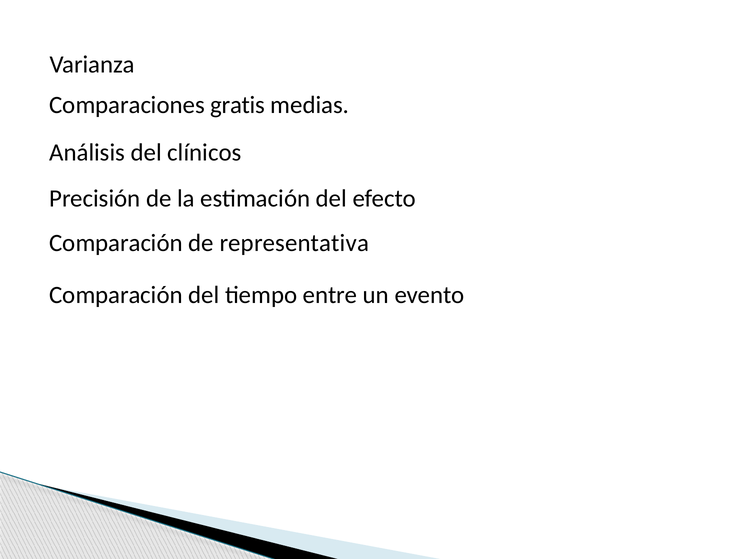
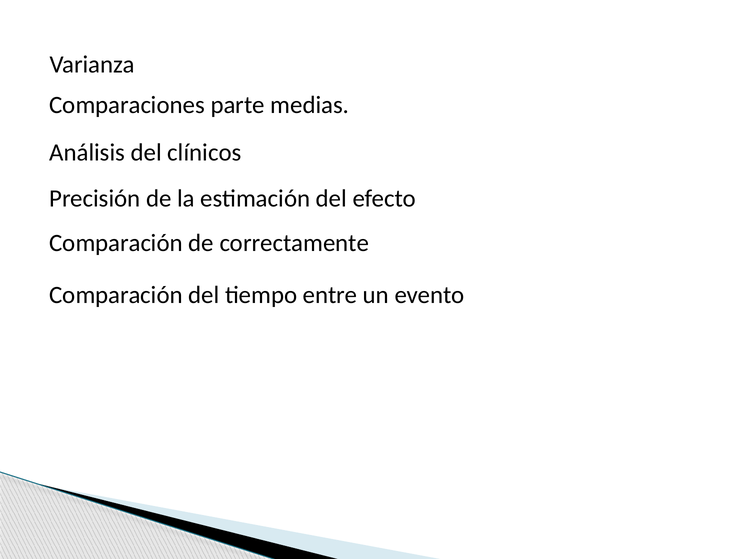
gratis: gratis -> parte
representativa: representativa -> correctamente
